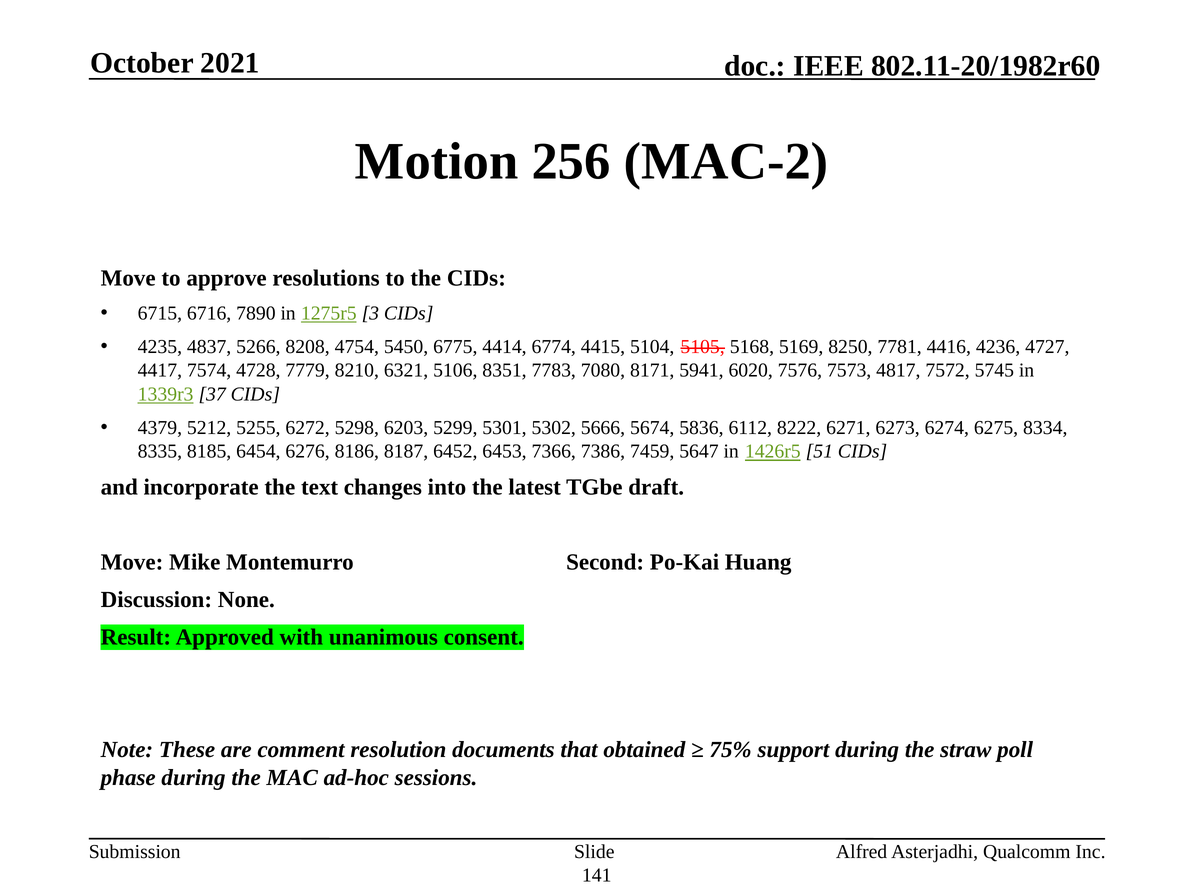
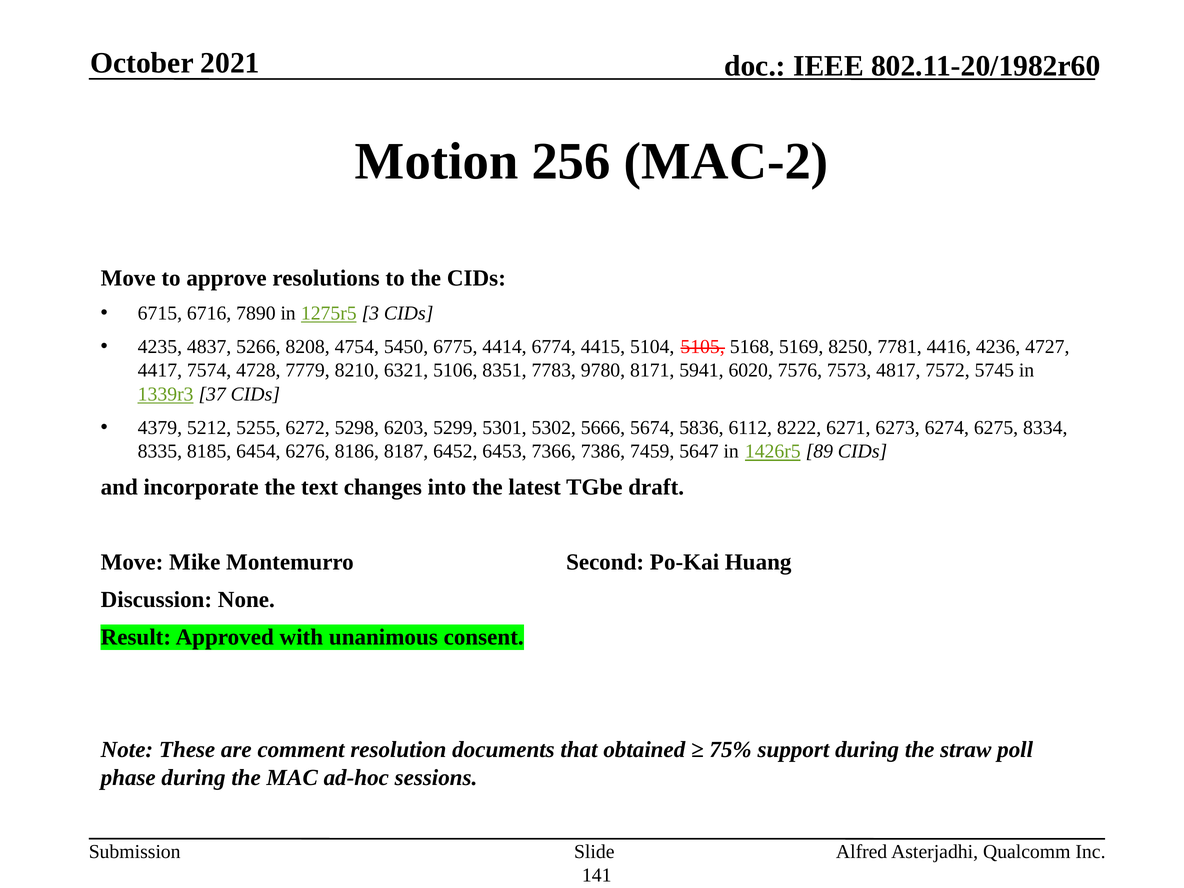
7080: 7080 -> 9780
51: 51 -> 89
